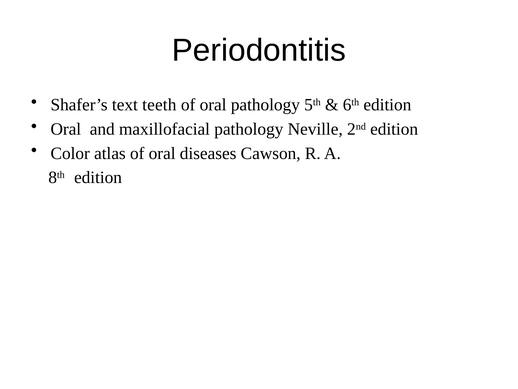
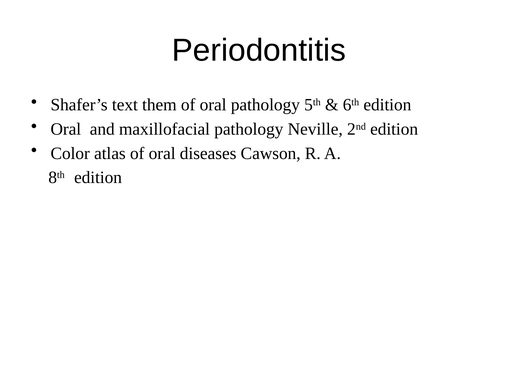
teeth: teeth -> them
